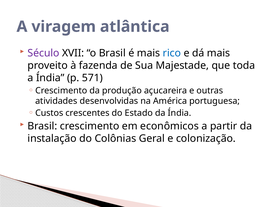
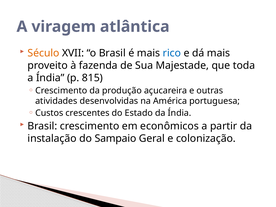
Século colour: purple -> orange
571: 571 -> 815
Colônias: Colônias -> Sampaio
